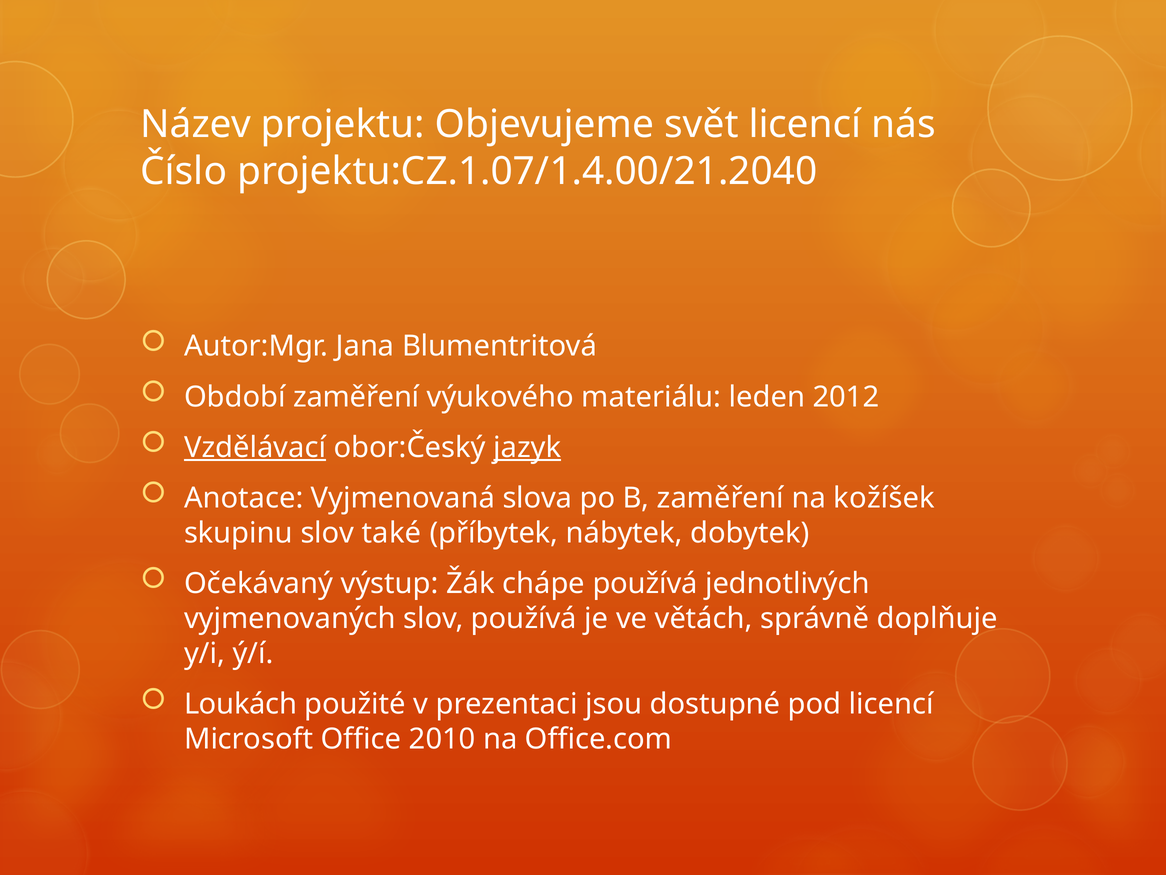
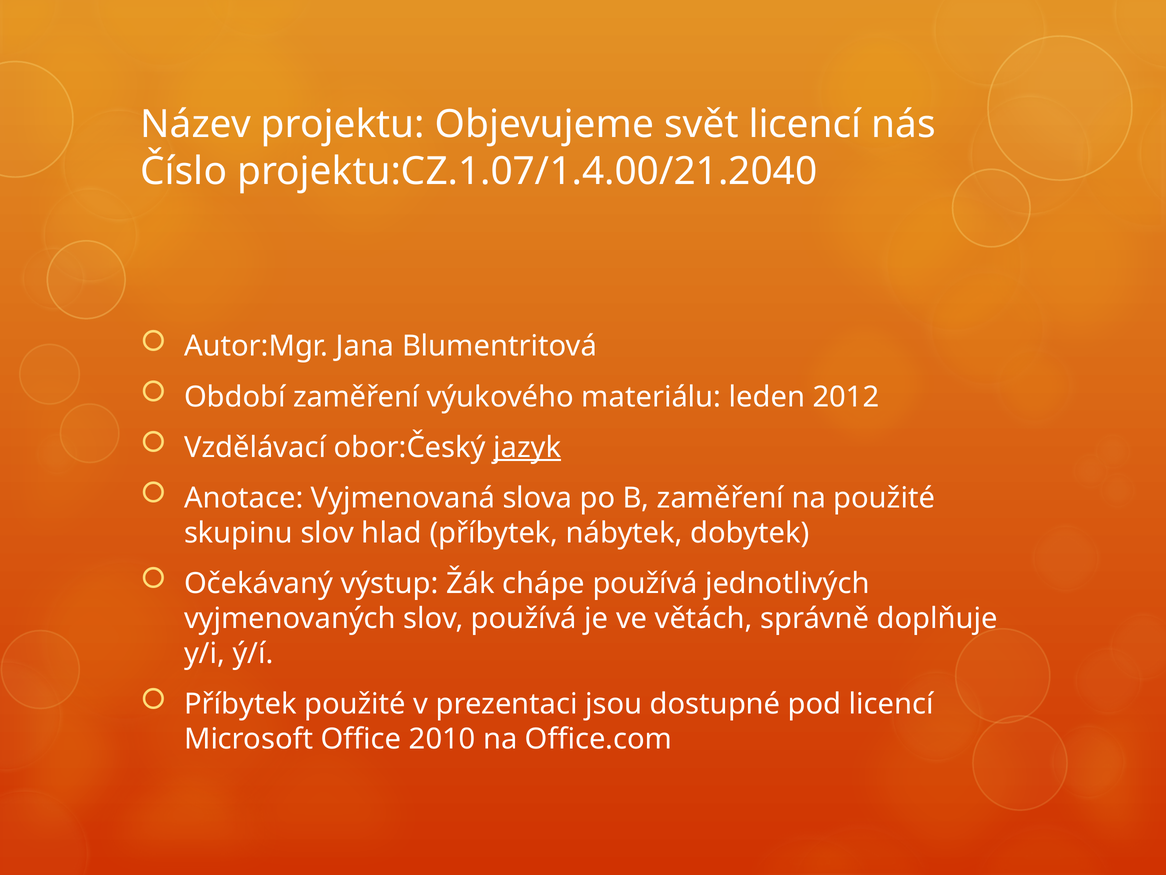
Vzdělávací underline: present -> none
na kožíšek: kožíšek -> použité
také: také -> hlad
Loukách at (241, 704): Loukách -> Příbytek
